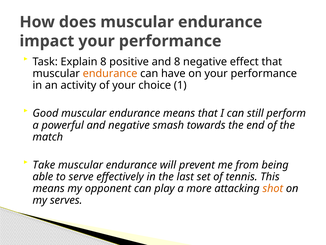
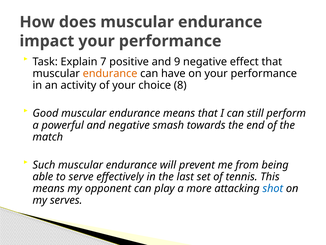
Explain 8: 8 -> 7
and 8: 8 -> 9
1: 1 -> 8
Take: Take -> Such
shot colour: orange -> blue
